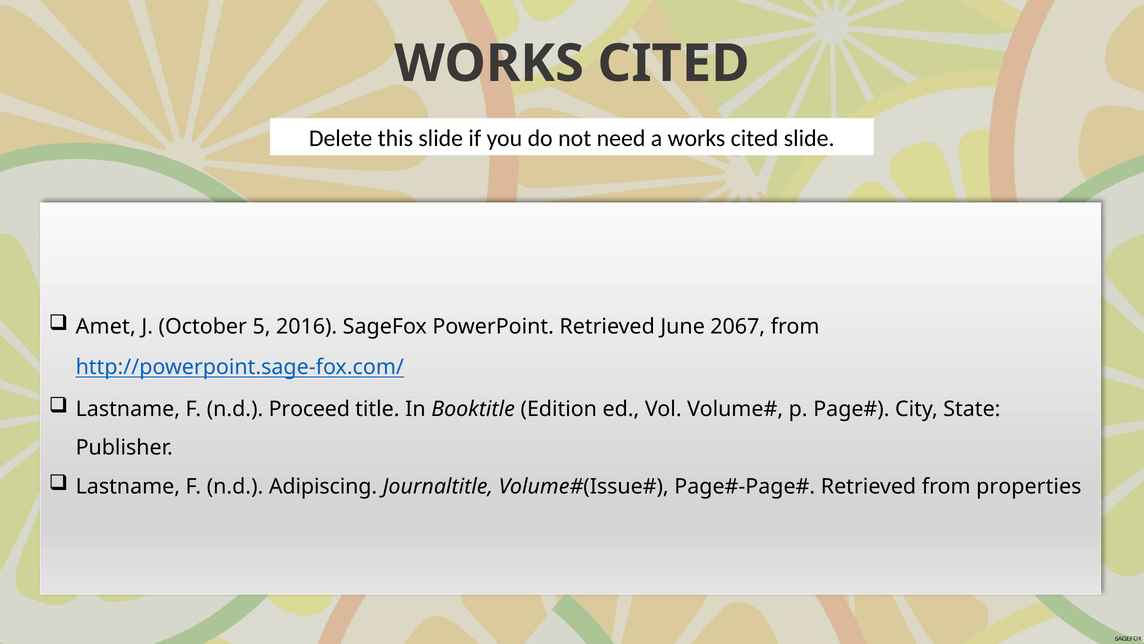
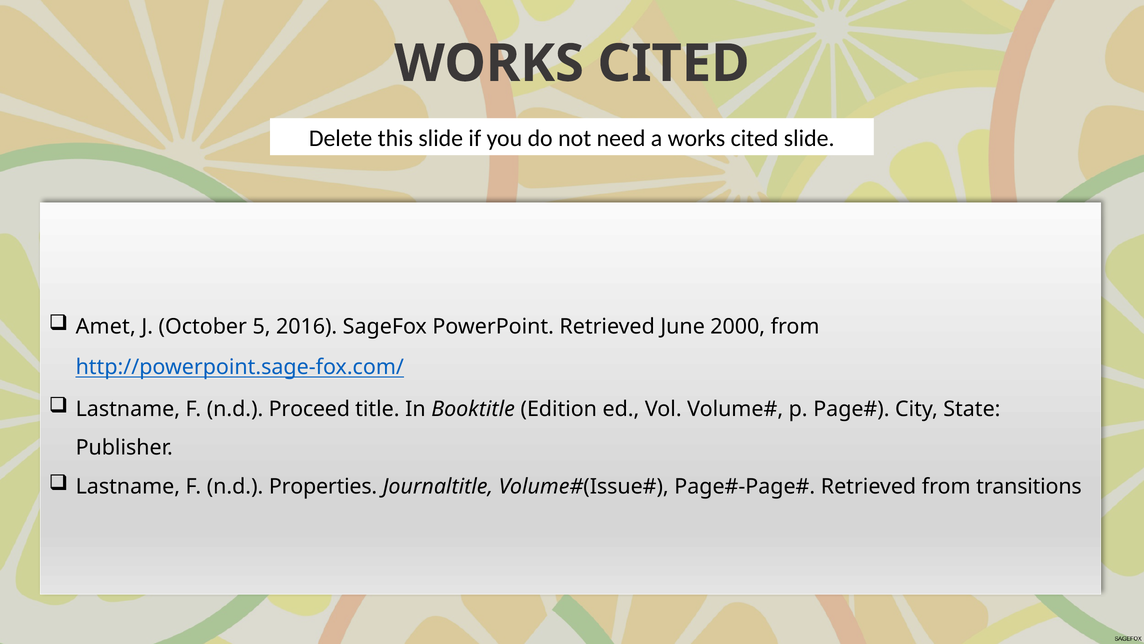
2067: 2067 -> 2000
Adipiscing: Adipiscing -> Properties
properties: properties -> transitions
